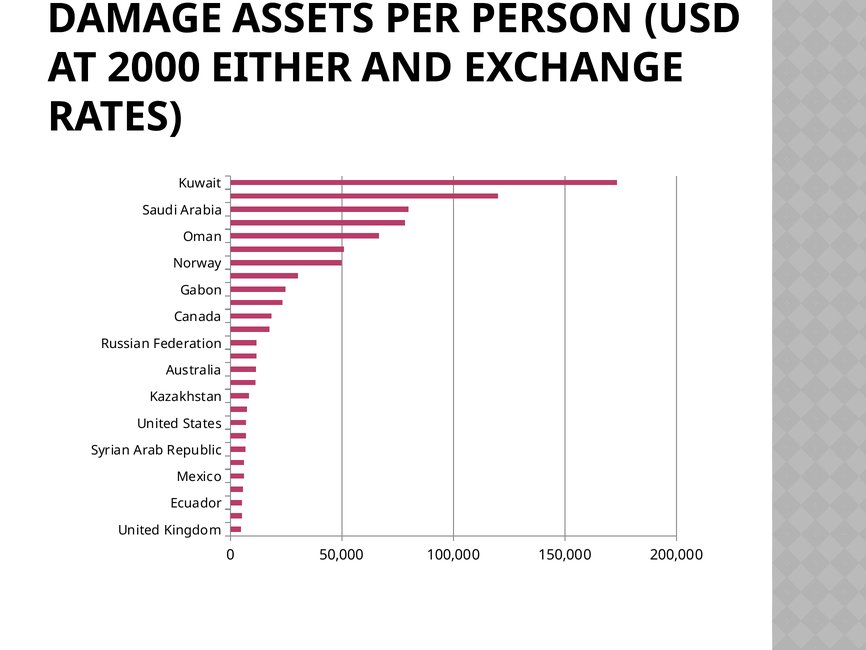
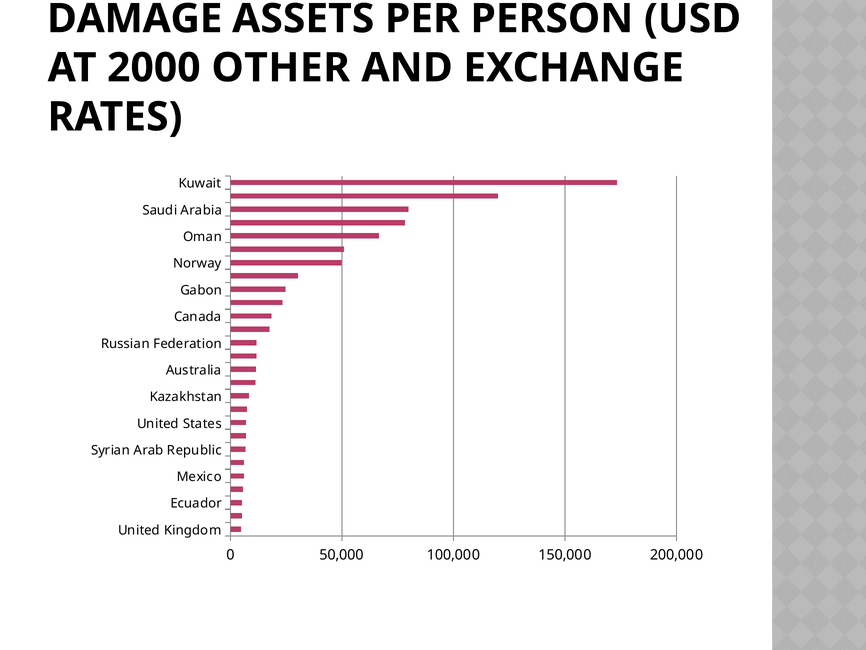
EITHER: EITHER -> OTHER
